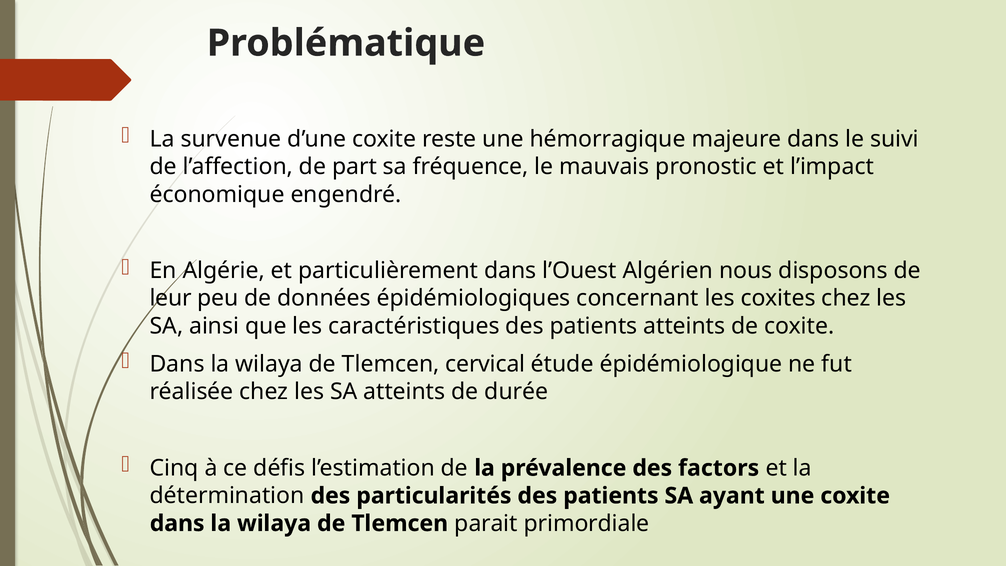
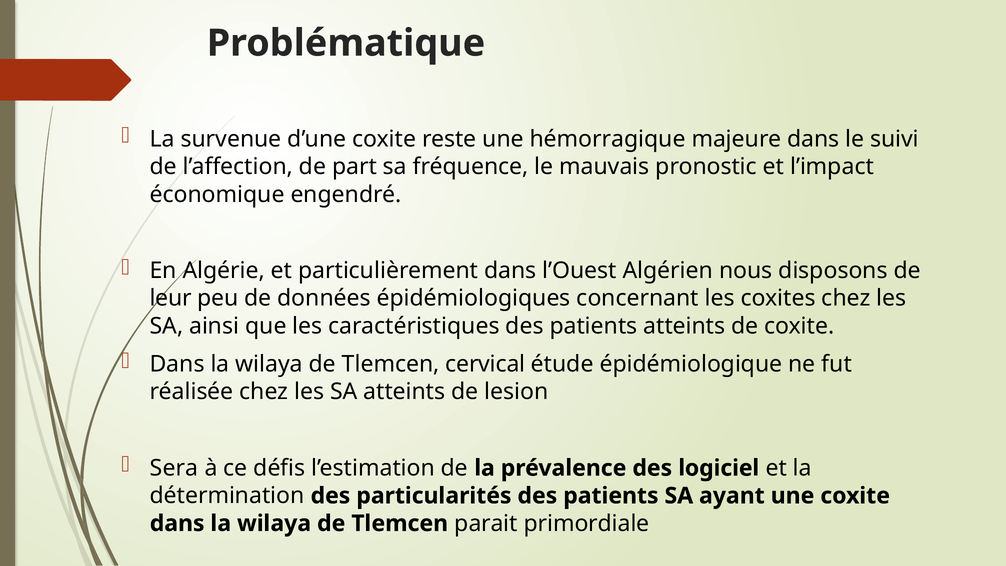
durée: durée -> lesion
Cinq: Cinq -> Sera
factors: factors -> logiciel
